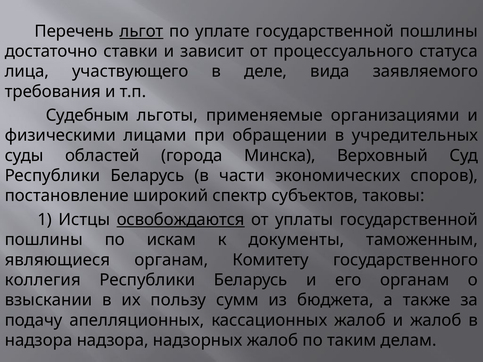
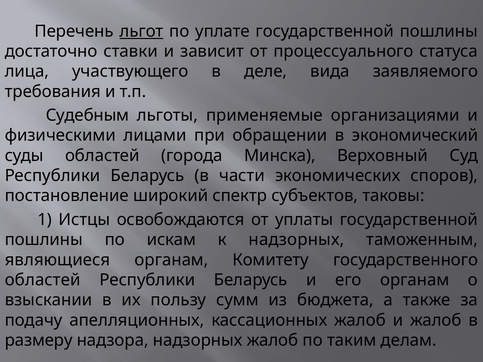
учредительных: учредительных -> экономический
освобождаются underline: present -> none
к документы: документы -> надзорных
коллегия at (43, 280): коллегия -> областей
надзора at (39, 340): надзора -> размеру
